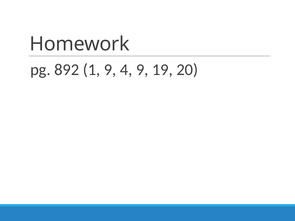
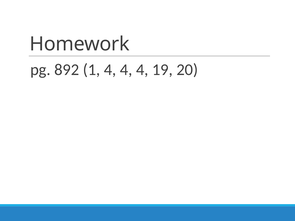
1 9: 9 -> 4
9 at (142, 70): 9 -> 4
